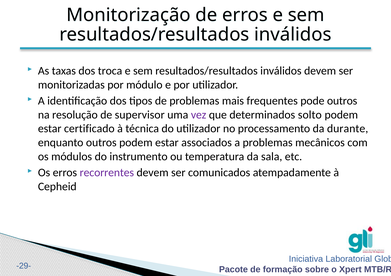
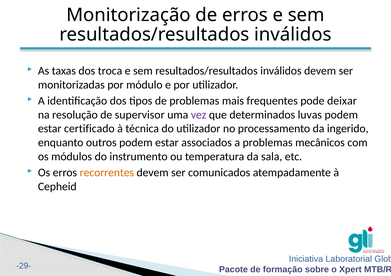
pode outros: outros -> deixar
solto: solto -> luvas
durante: durante -> ingerido
recorrentes colour: purple -> orange
